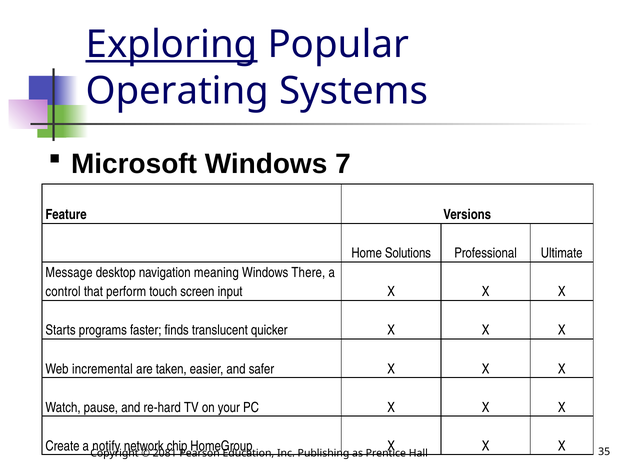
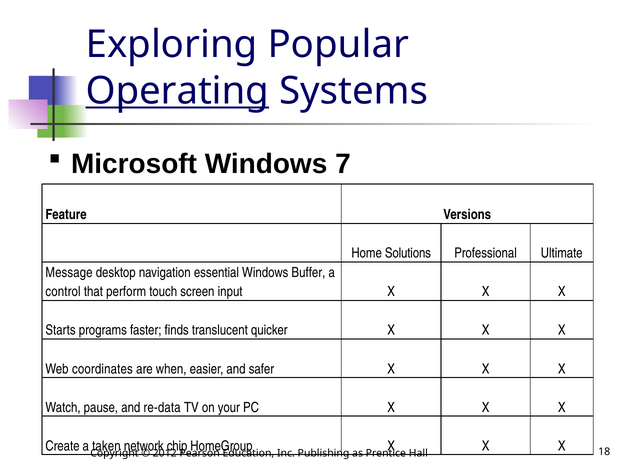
Exploring underline: present -> none
Operating underline: none -> present
meaning: meaning -> essential
There: There -> Buffer
incremental: incremental -> coordinates
taken: taken -> when
re-hard: re-hard -> re-data
notify: notify -> taken
2081: 2081 -> 2012
35: 35 -> 18
